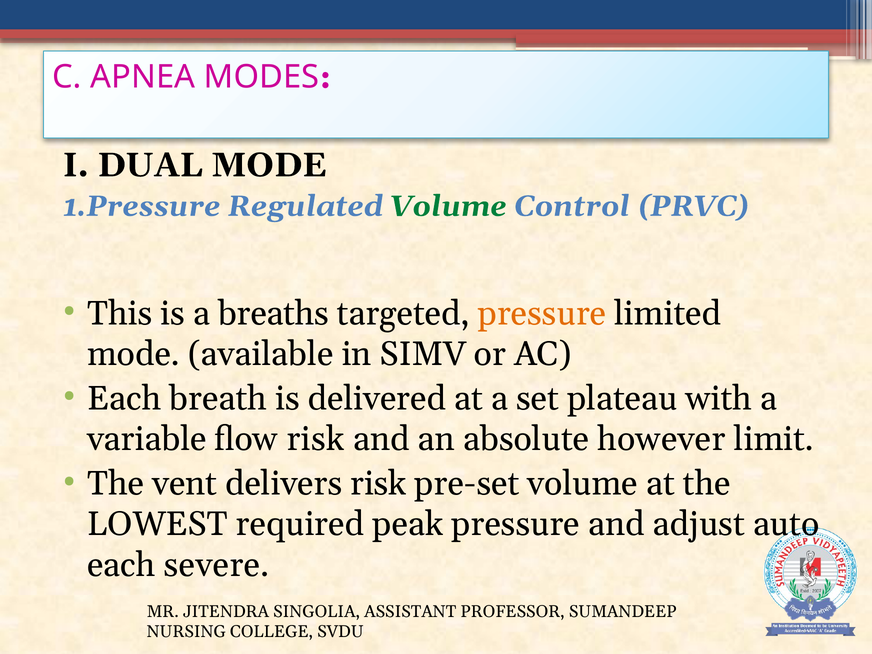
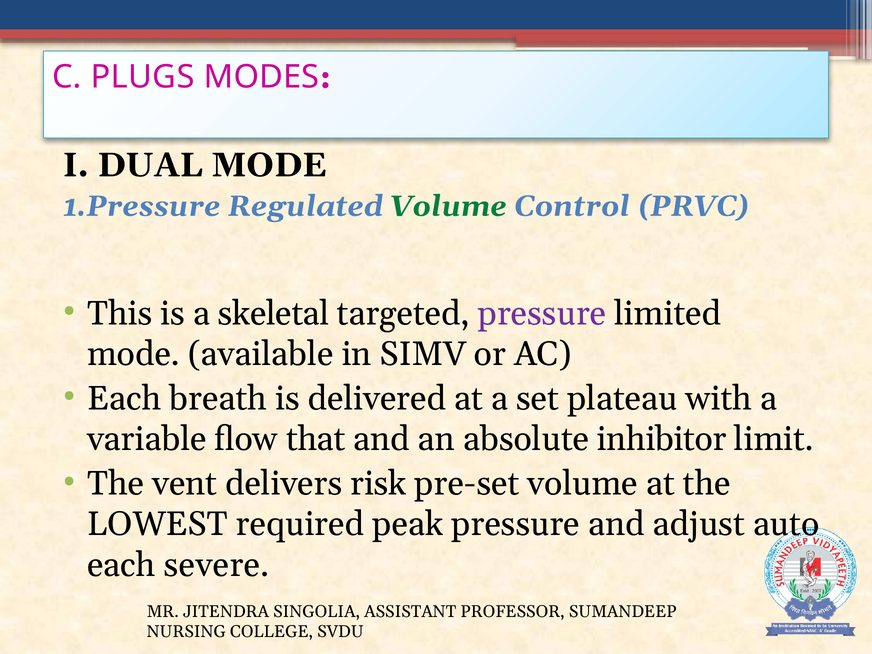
APNEA: APNEA -> PLUGS
breaths: breaths -> skeletal
pressure at (542, 313) colour: orange -> purple
flow risk: risk -> that
however: however -> inhibitor
